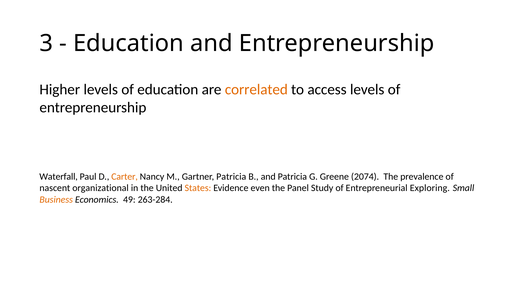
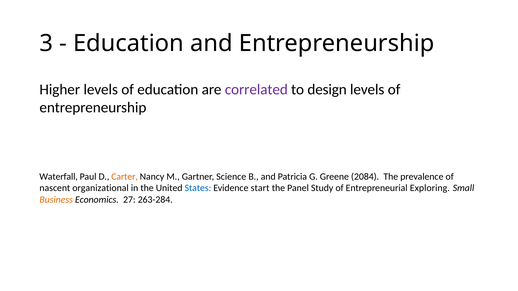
correlated colour: orange -> purple
access: access -> design
Gartner Patricia: Patricia -> Science
2074: 2074 -> 2084
States colour: orange -> blue
even: even -> start
49: 49 -> 27
